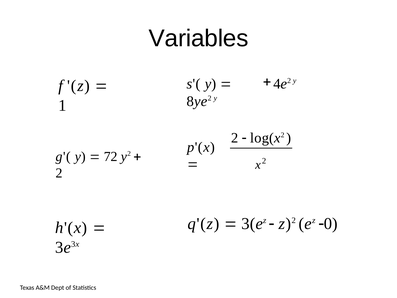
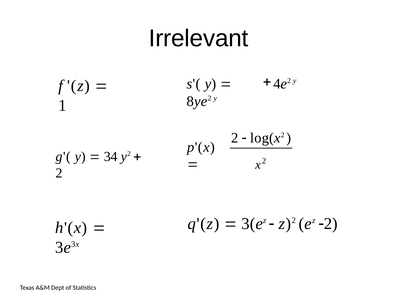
Variables: Variables -> Irrelevant
72: 72 -> 34
0 at (331, 224): 0 -> 2
